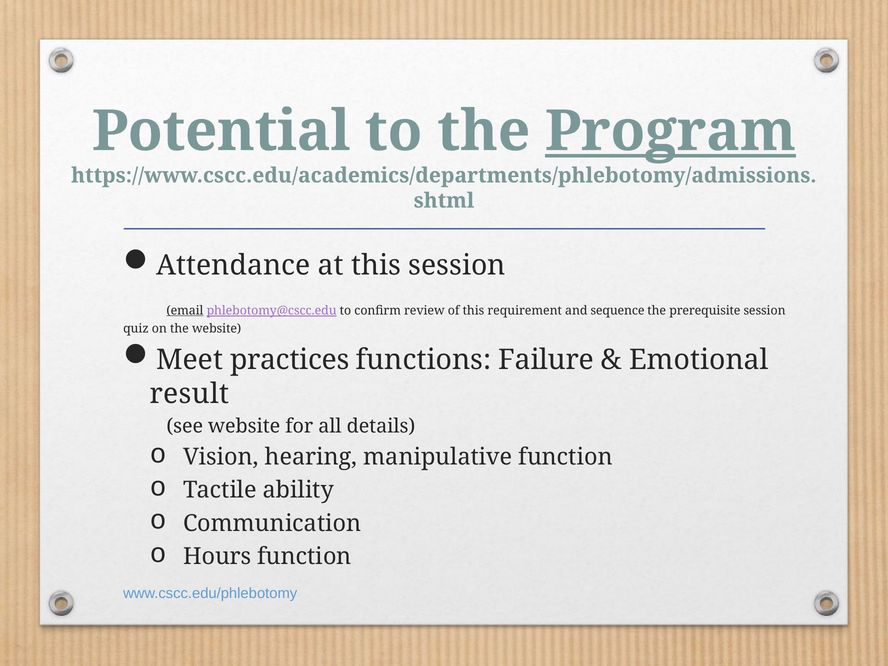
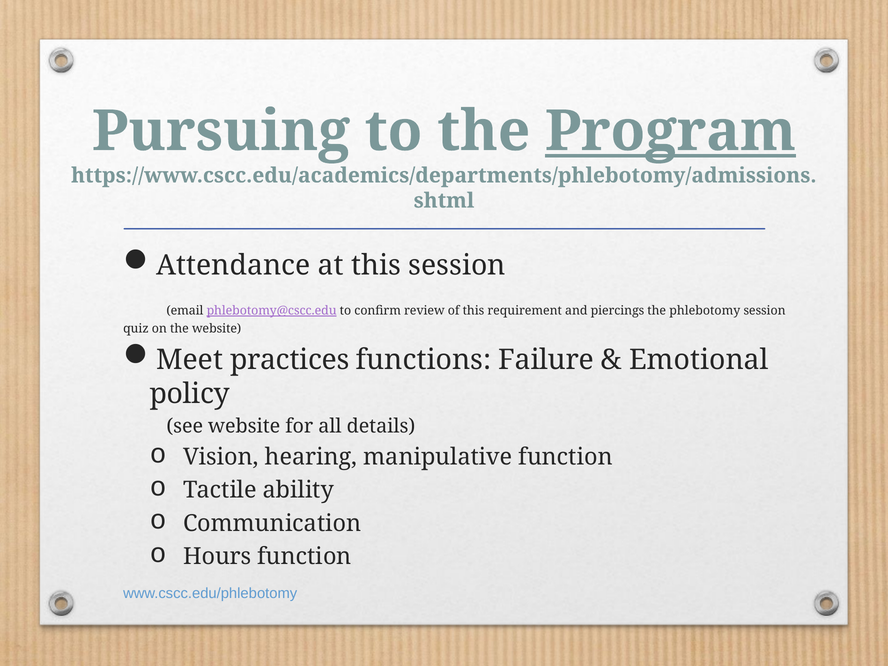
Potential: Potential -> Pursuing
email underline: present -> none
sequence: sequence -> piercings
prerequisite: prerequisite -> phlebotomy
result: result -> policy
